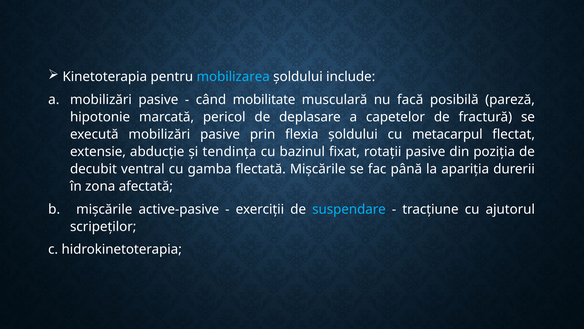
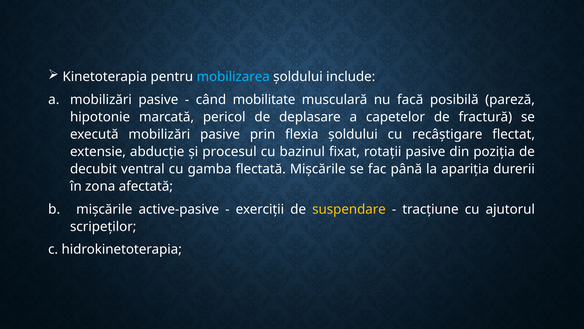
metacarpul: metacarpul -> recâștigare
tendința: tendința -> procesul
suspendare colour: light blue -> yellow
